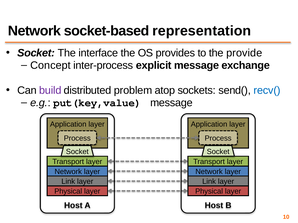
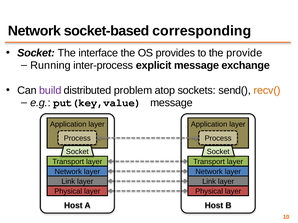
representation: representation -> corresponding
Concept: Concept -> Running
recv( colour: blue -> orange
